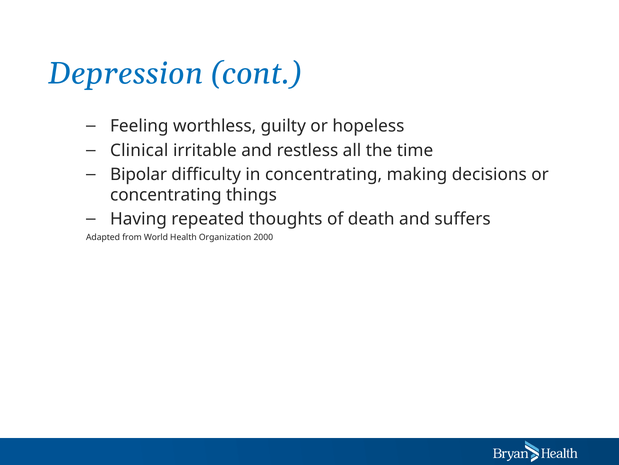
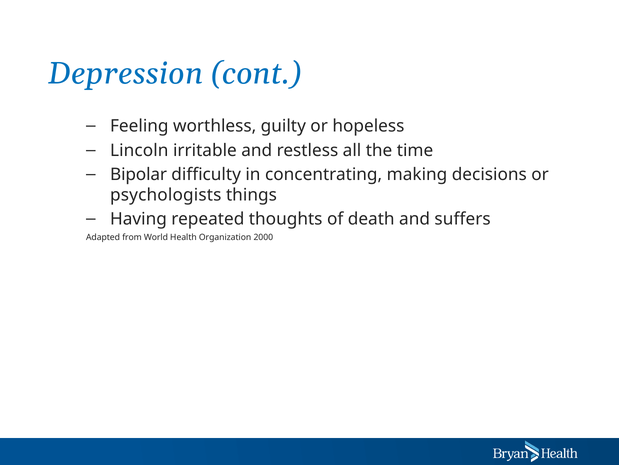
Clinical: Clinical -> Lincoln
concentrating at (166, 195): concentrating -> psychologists
